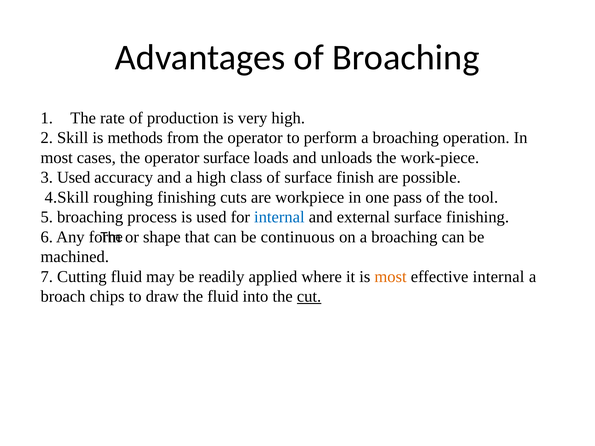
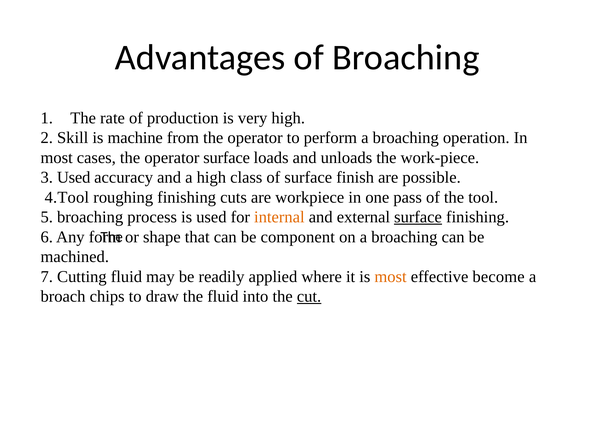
methods: methods -> machine
4.Skill: 4.Skill -> 4.Tool
internal at (279, 217) colour: blue -> orange
surface at (418, 217) underline: none -> present
continuous: continuous -> component
effective internal: internal -> become
